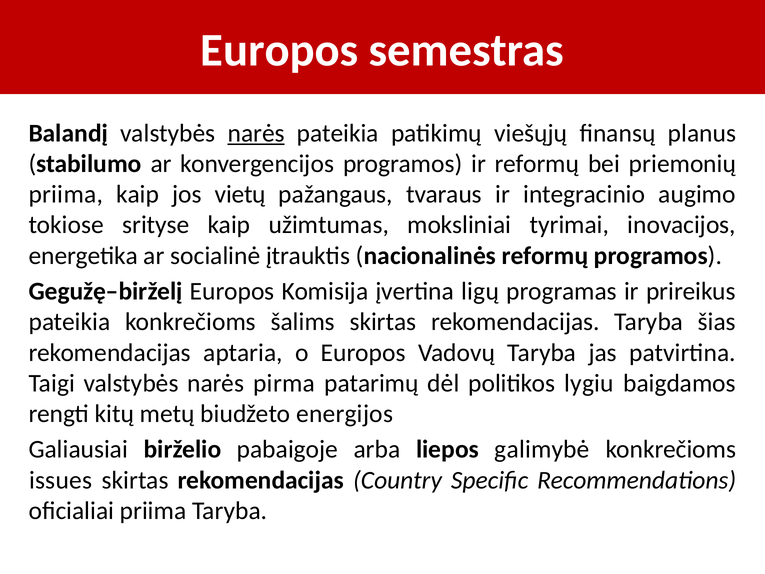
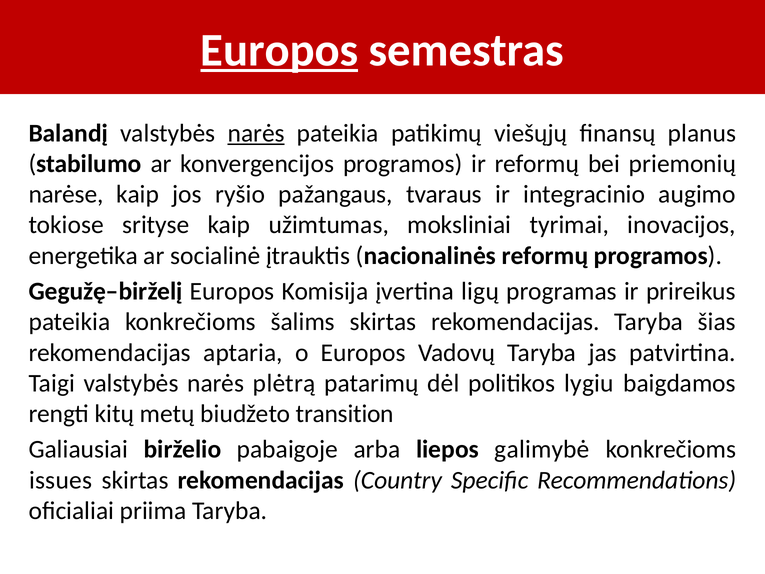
Europos at (279, 50) underline: none -> present
priima at (66, 194): priima -> narėse
vietų: vietų -> ryšio
pirma: pirma -> plėtrą
energijos: energijos -> transition
